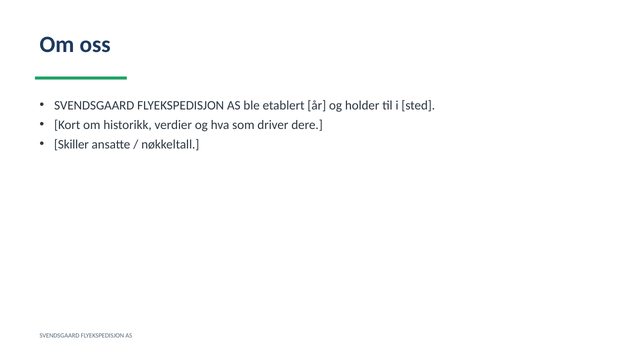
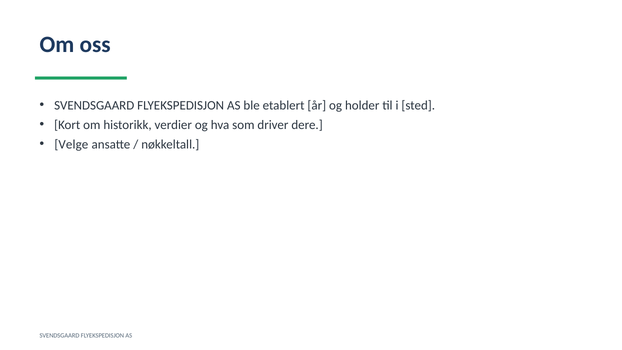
Skiller: Skiller -> Velge
